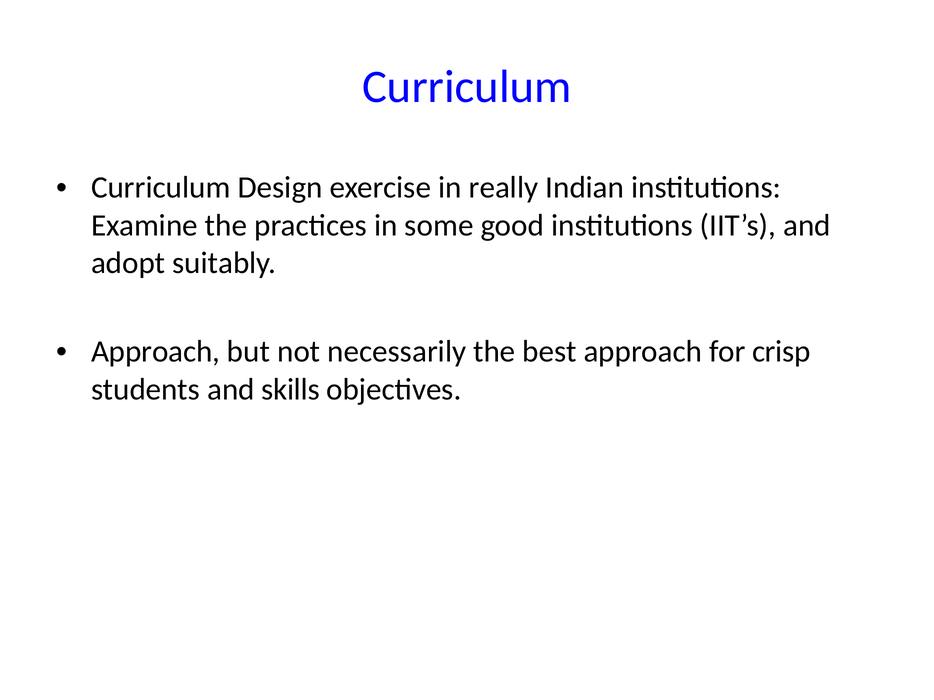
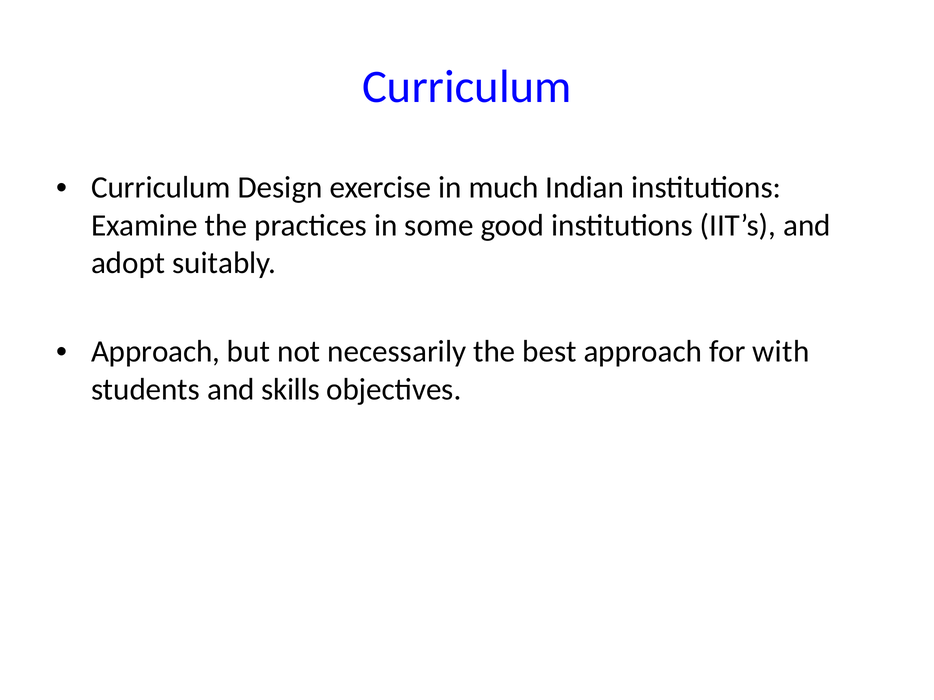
really: really -> much
crisp: crisp -> with
